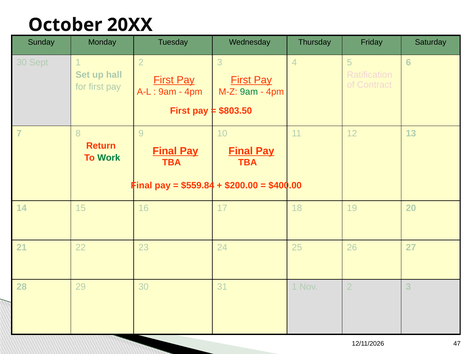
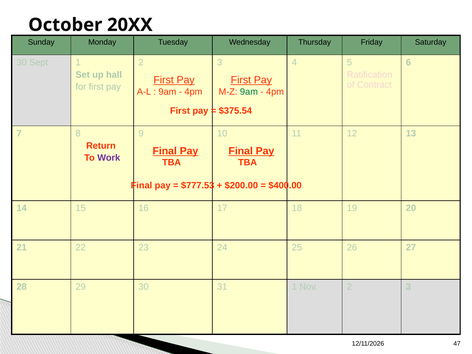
$803.50: $803.50 -> $375.54
Work colour: green -> purple
$559.84: $559.84 -> $777.53
